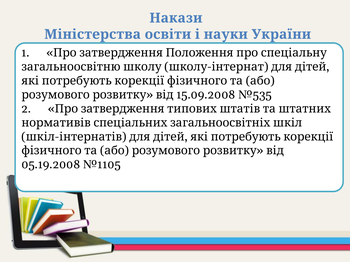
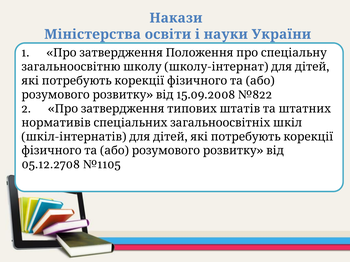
№535: №535 -> №822
05.19.2008: 05.19.2008 -> 05.12.2708
